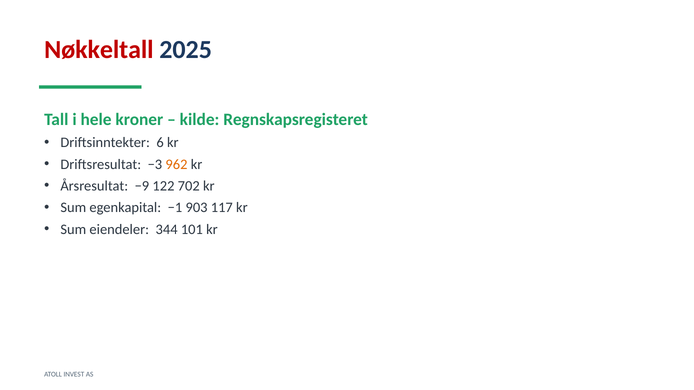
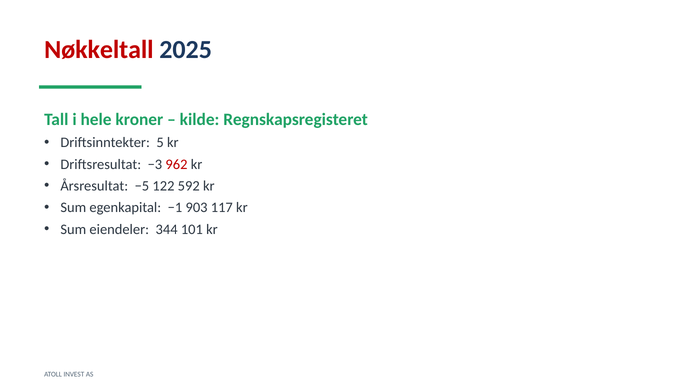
6: 6 -> 5
962 colour: orange -> red
−9: −9 -> −5
702: 702 -> 592
